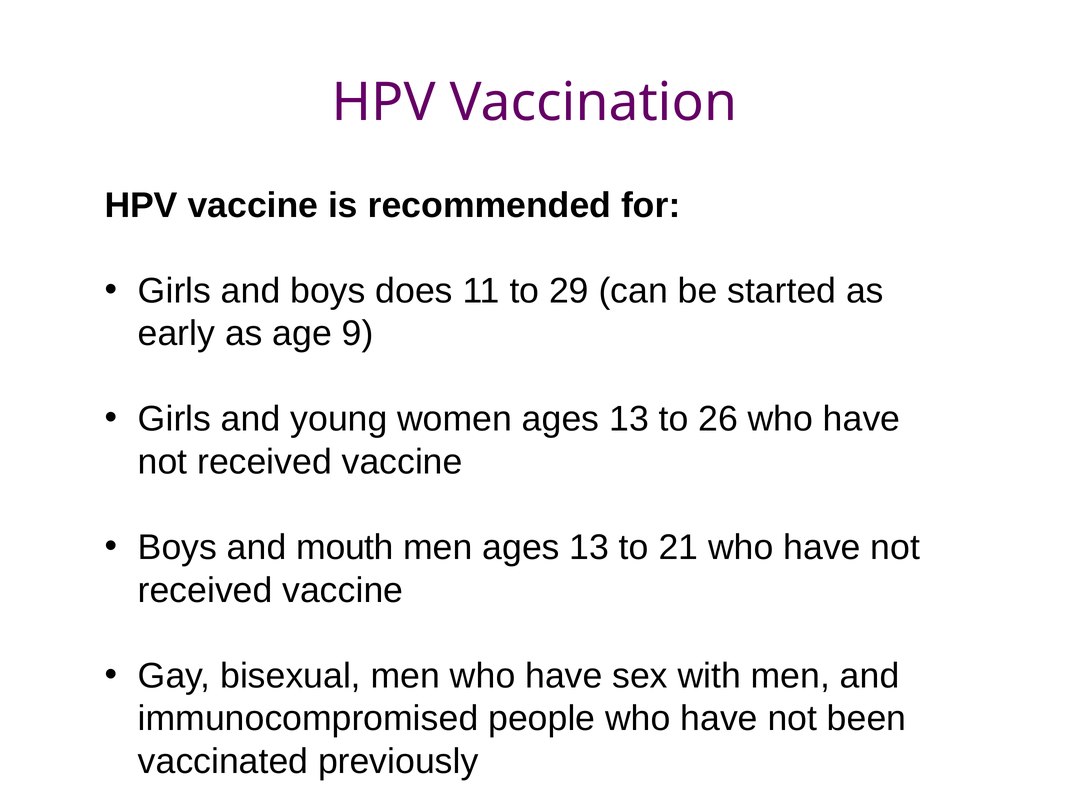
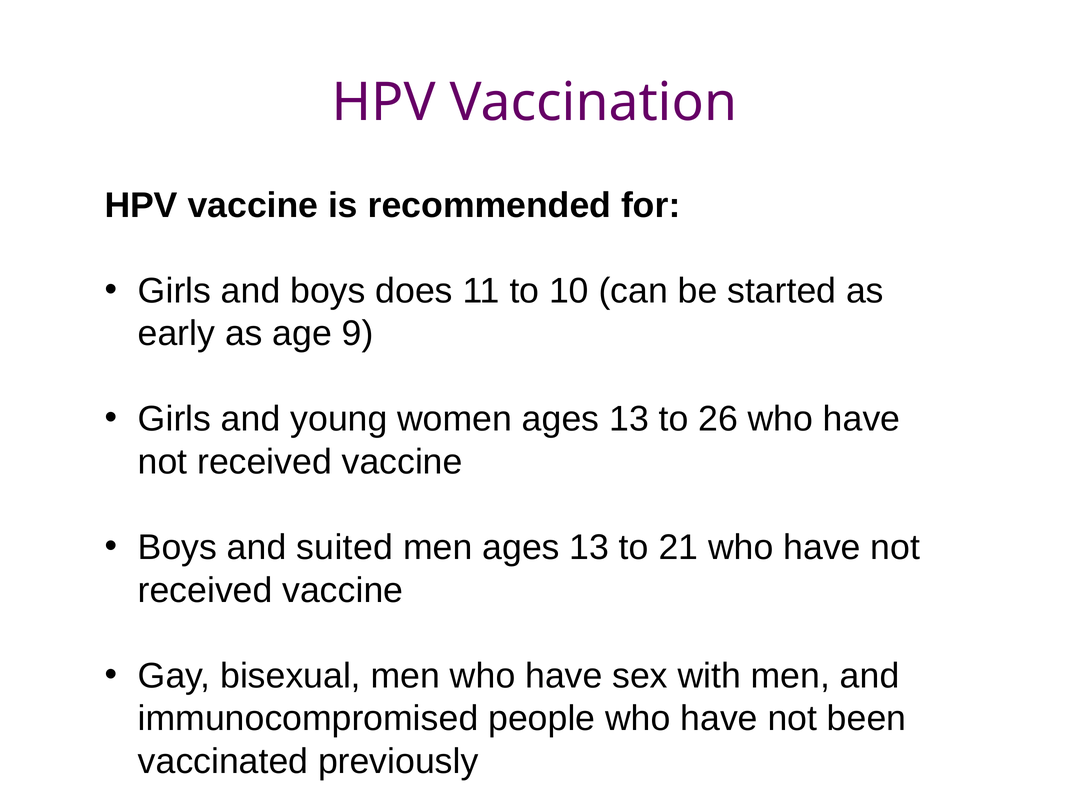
29: 29 -> 10
mouth: mouth -> suited
